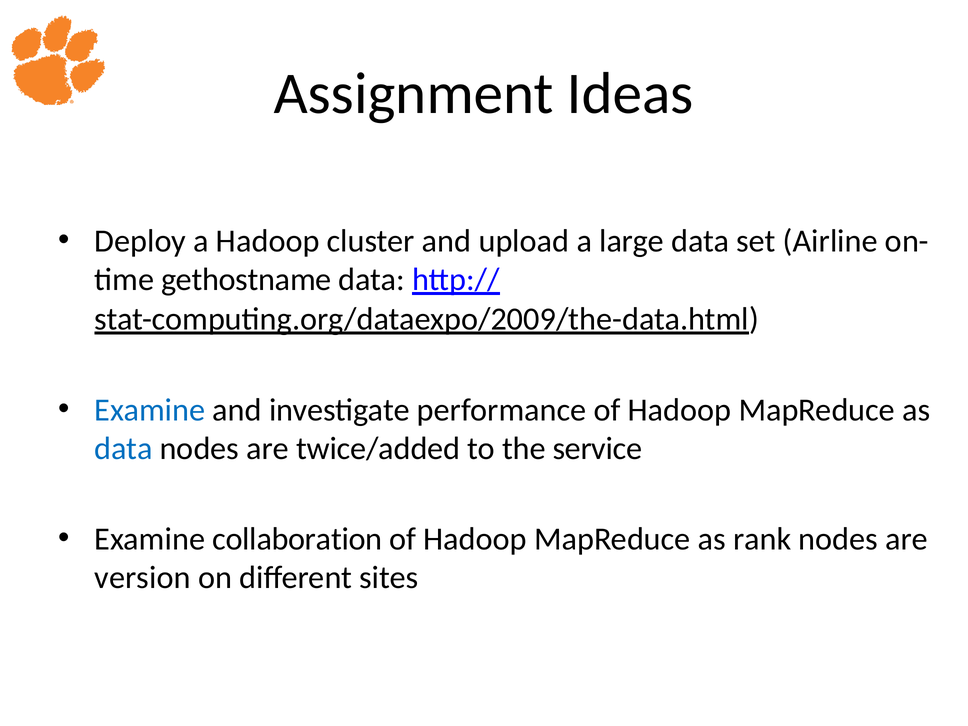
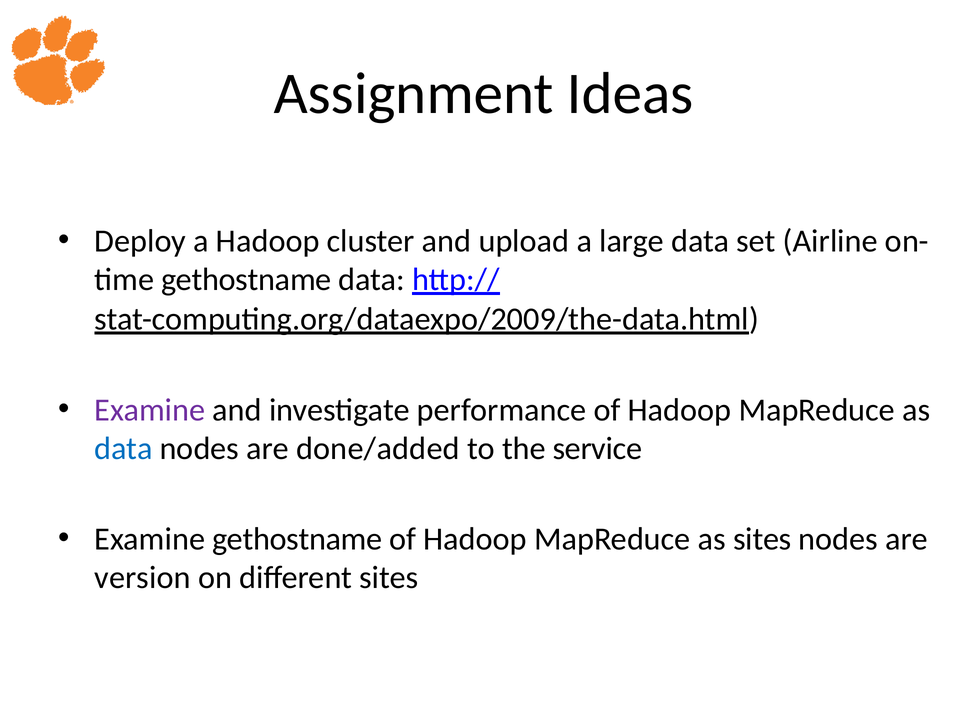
Examine at (150, 410) colour: blue -> purple
twice/added: twice/added -> done/added
Examine collaboration: collaboration -> gethostname
as rank: rank -> sites
